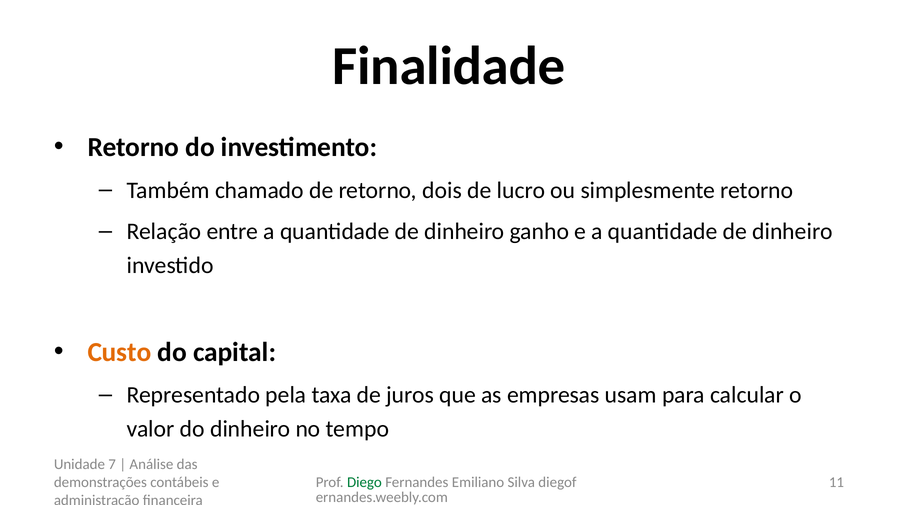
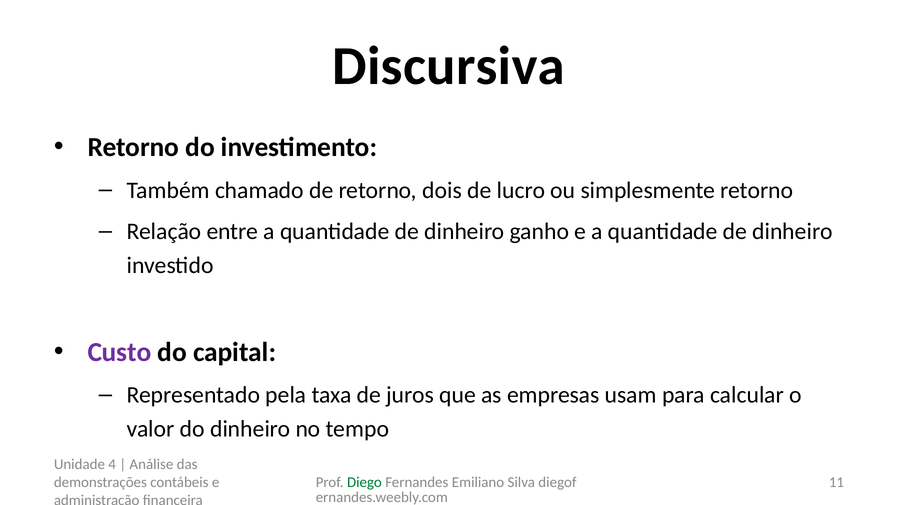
Finalidade: Finalidade -> Discursiva
Custo colour: orange -> purple
7: 7 -> 4
